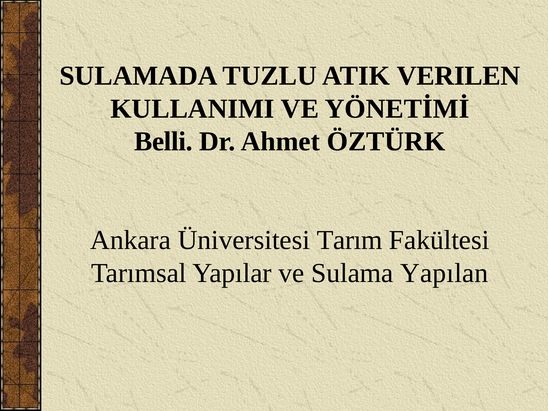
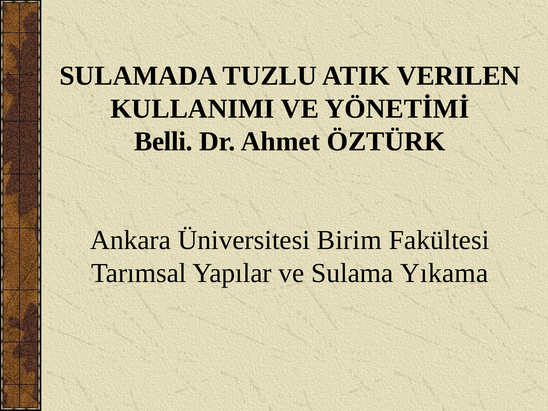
Tarım: Tarım -> Birim
Yapılan: Yapılan -> Yıkama
